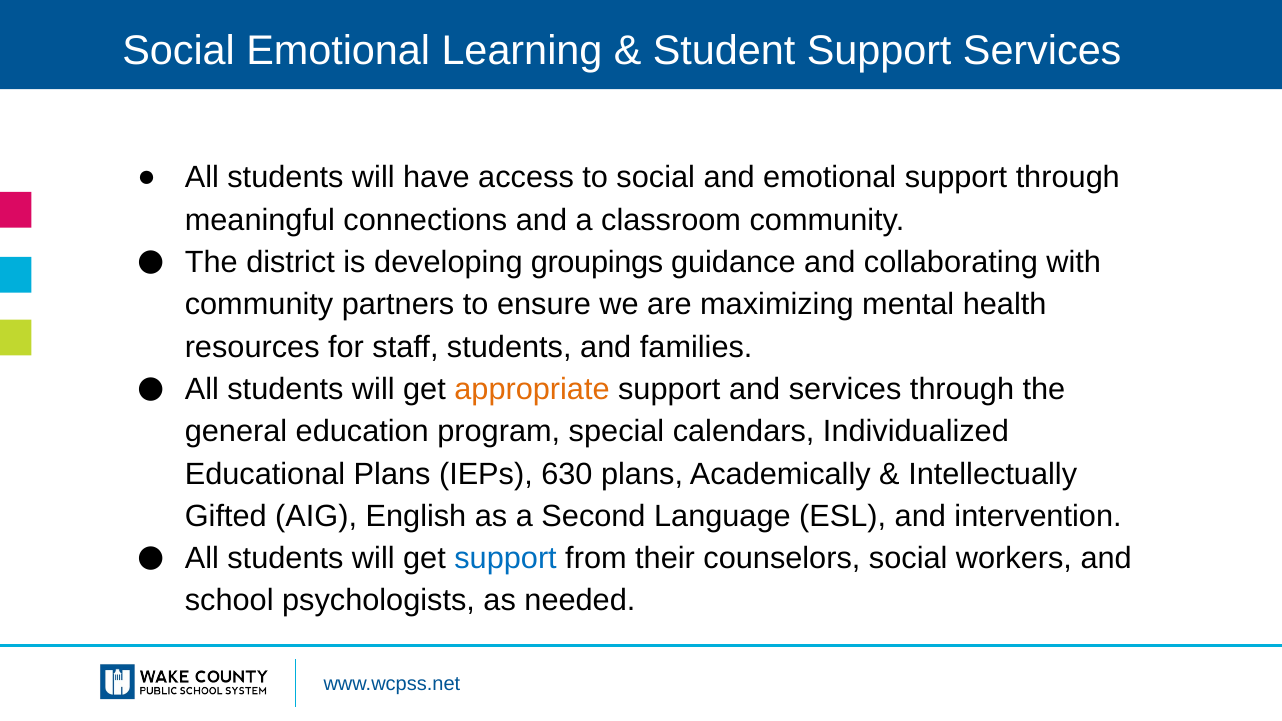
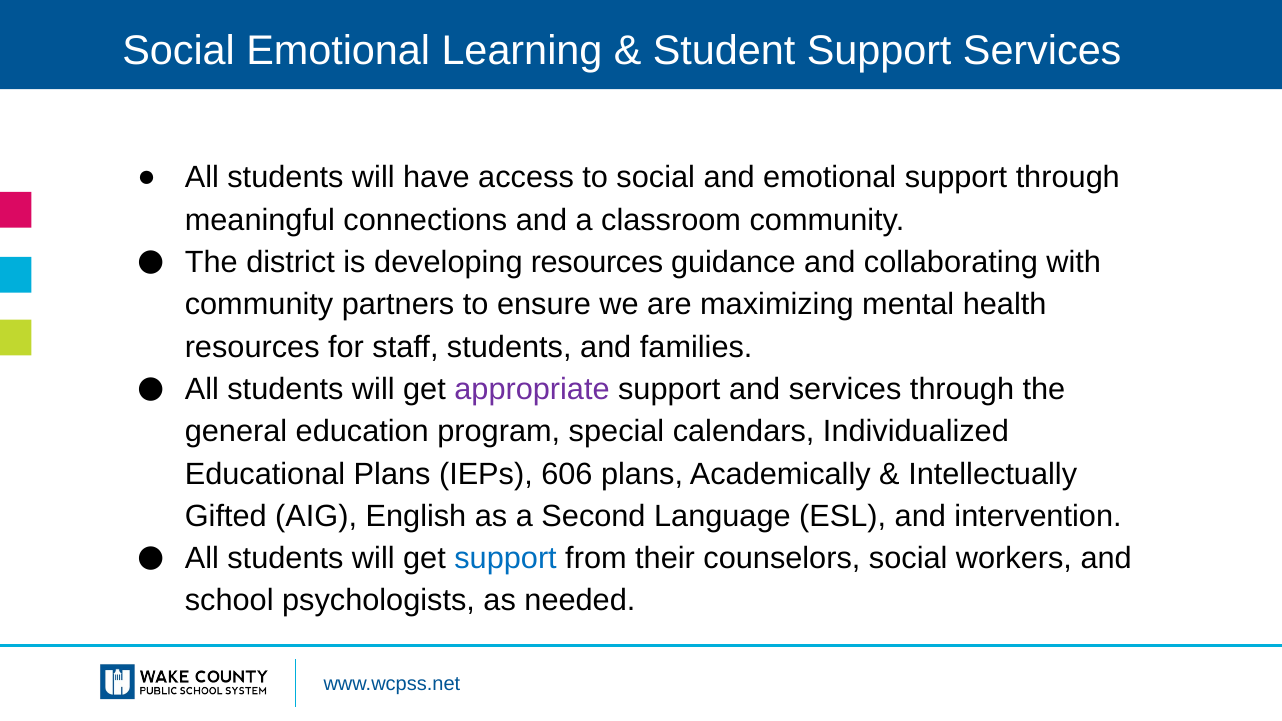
developing groupings: groupings -> resources
appropriate colour: orange -> purple
630: 630 -> 606
